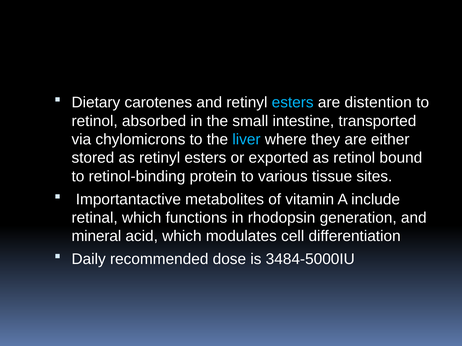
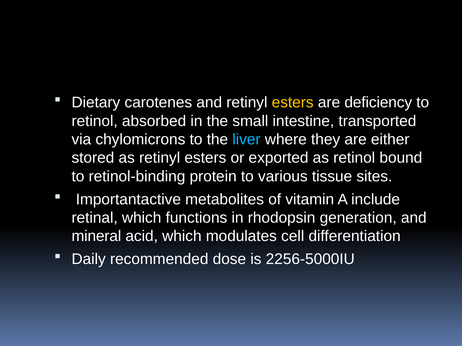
esters at (293, 103) colour: light blue -> yellow
distention: distention -> deficiency
3484-5000IU: 3484-5000IU -> 2256-5000IU
